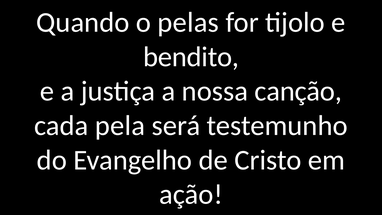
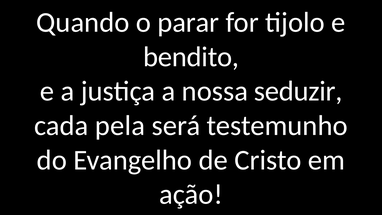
pelas: pelas -> parar
canção: canção -> seduzir
